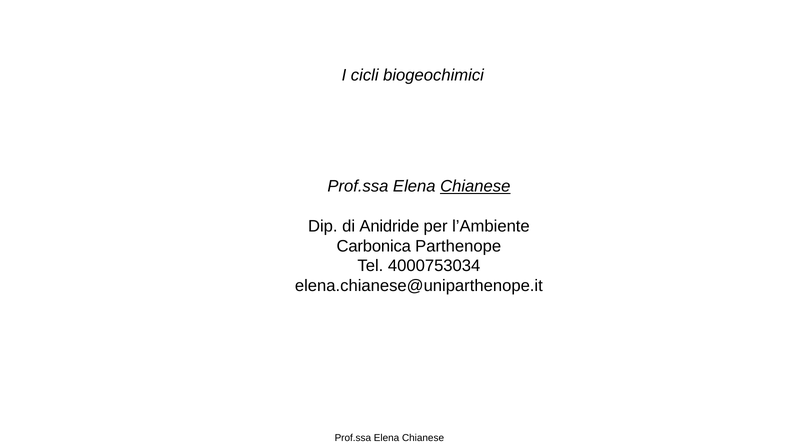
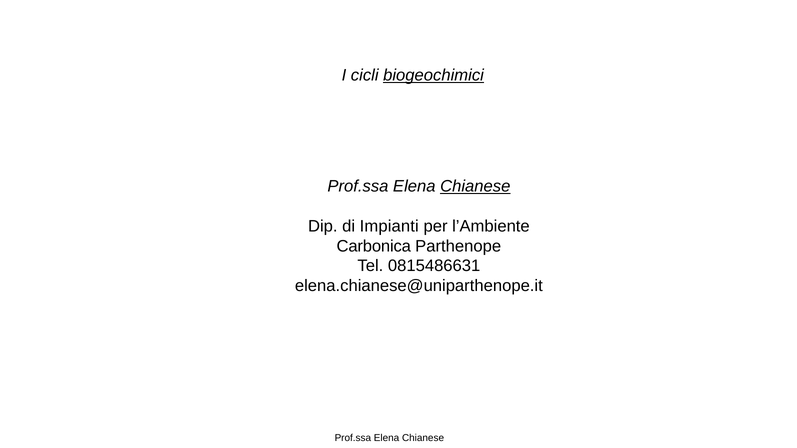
biogeochimici underline: none -> present
Anidride: Anidride -> Impianti
4000753034: 4000753034 -> 0815486631
